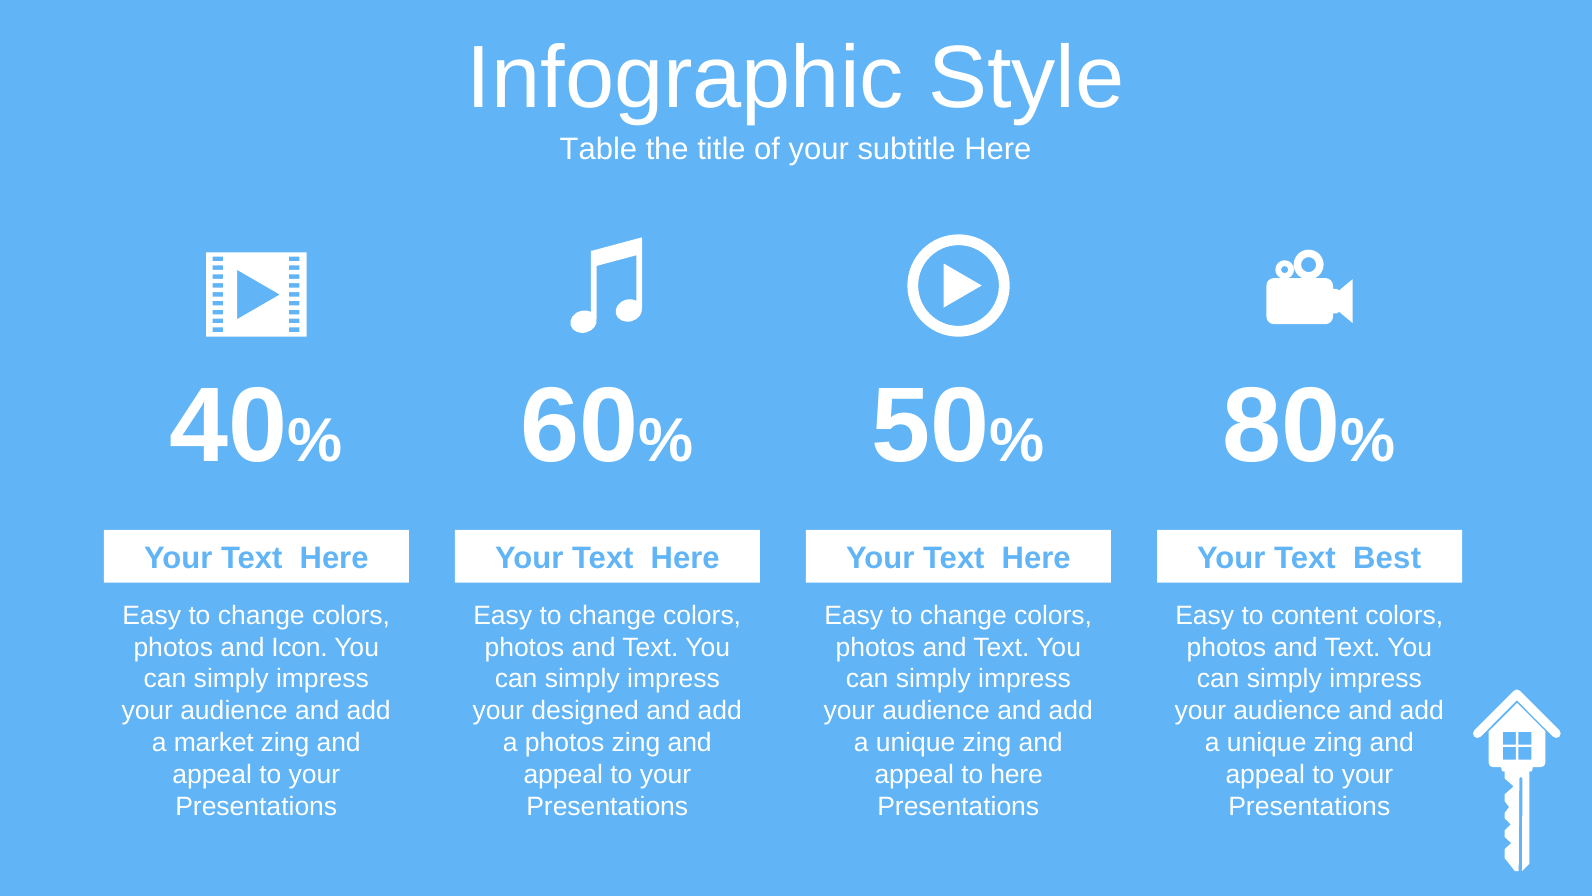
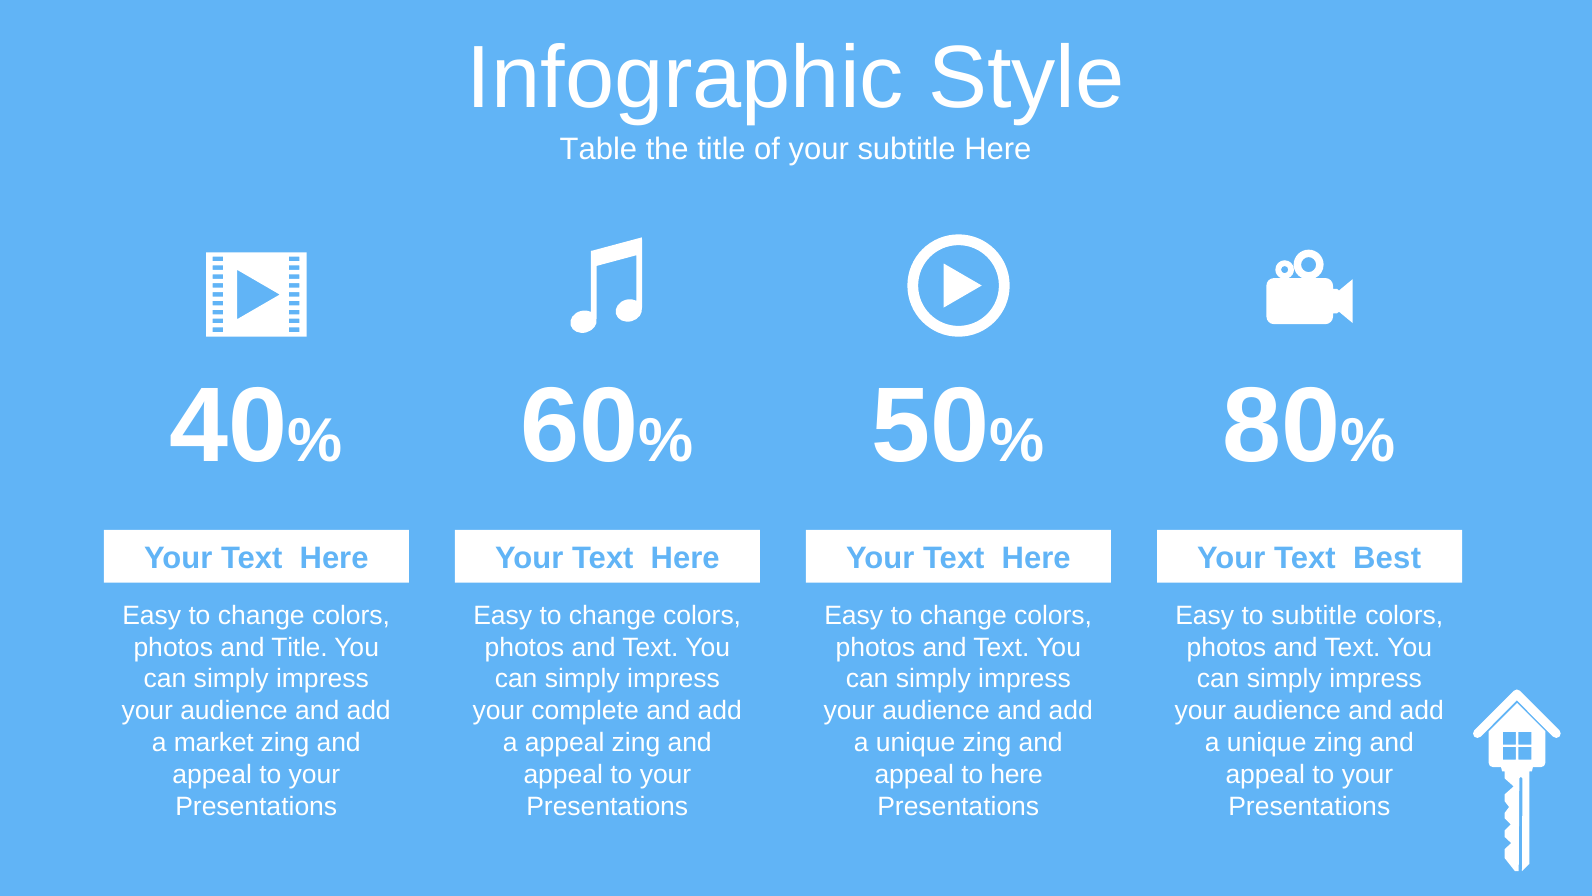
to content: content -> subtitle
and Icon: Icon -> Title
designed: designed -> complete
a photos: photos -> appeal
